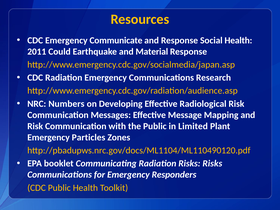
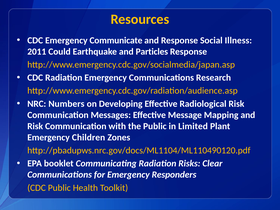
Social Health: Health -> Illness
Material: Material -> Particles
Particles: Particles -> Children
Risks Risks: Risks -> Clear
